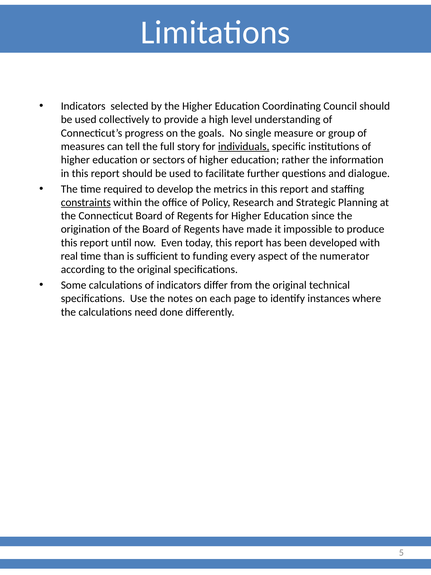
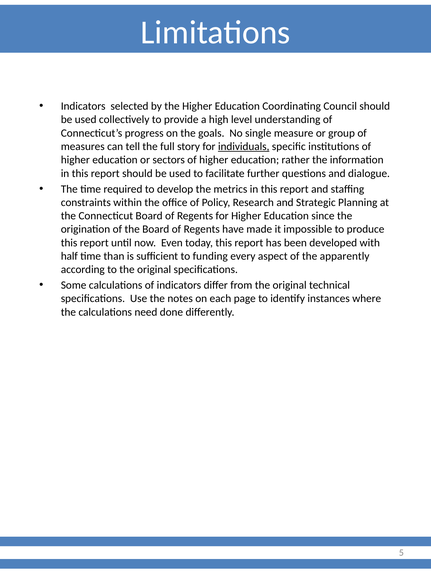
constraints underline: present -> none
real: real -> half
numerator: numerator -> apparently
